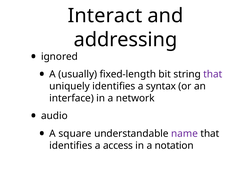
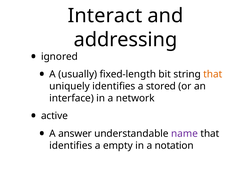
that at (213, 74) colour: purple -> orange
syntax: syntax -> stored
audio: audio -> active
square: square -> answer
access: access -> empty
